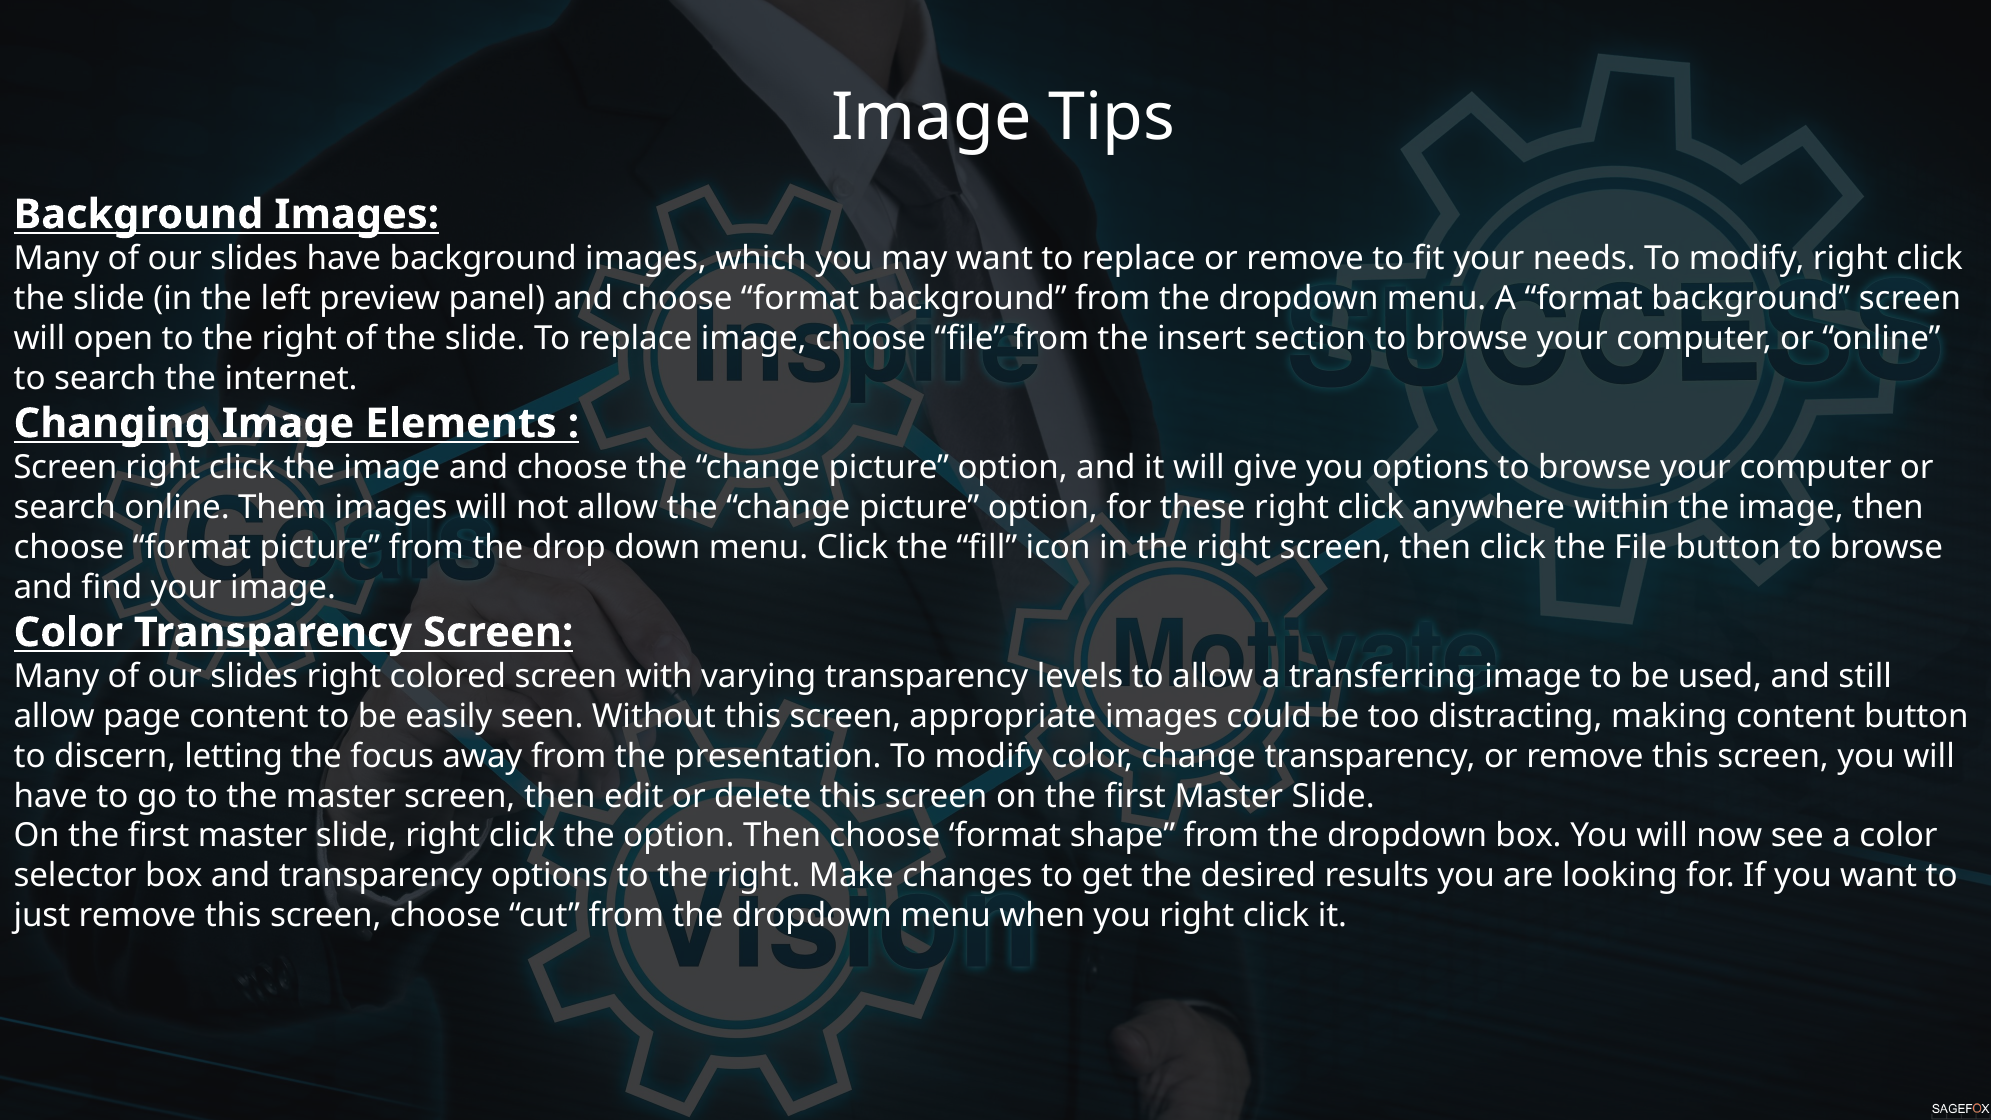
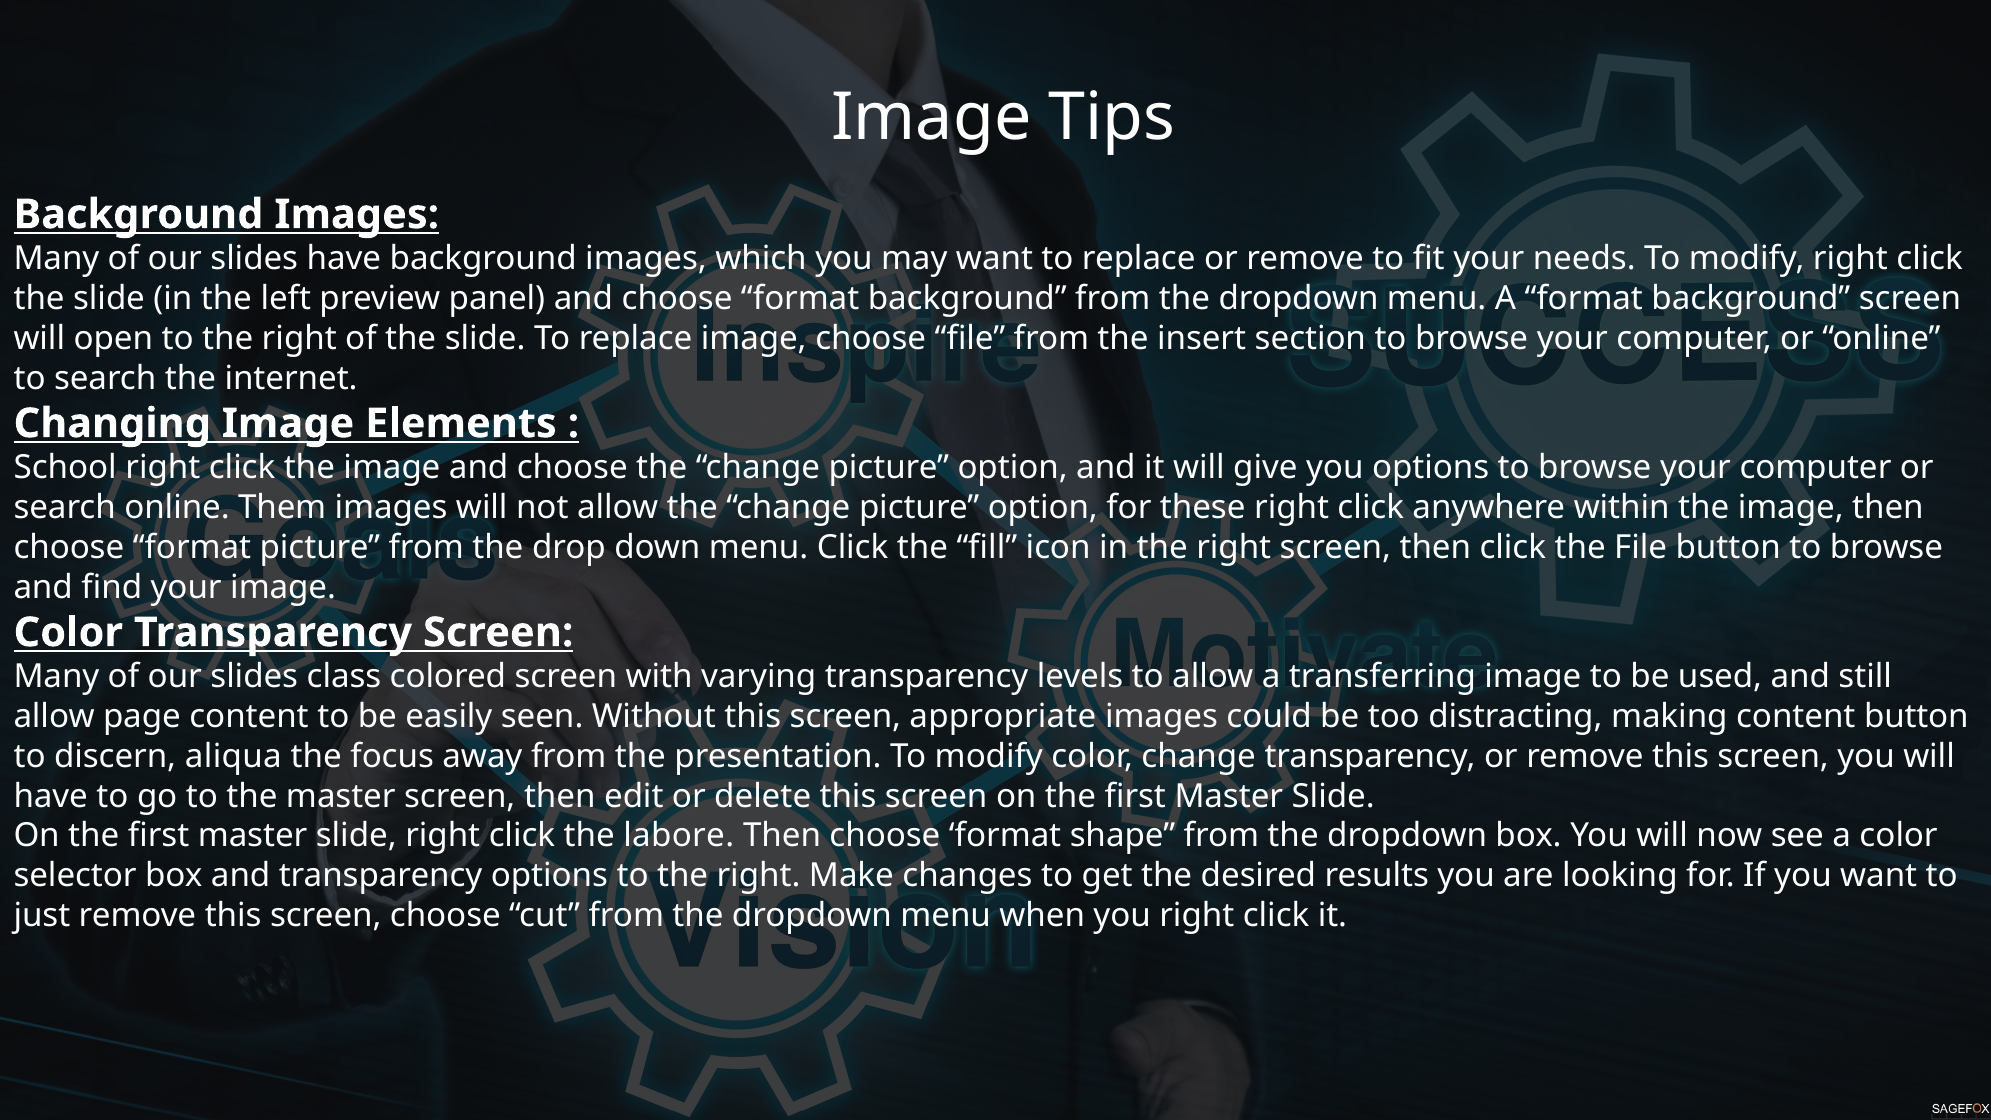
Screen at (65, 468): Screen -> School
slides right: right -> class
letting: letting -> aliqua
the option: option -> labore
